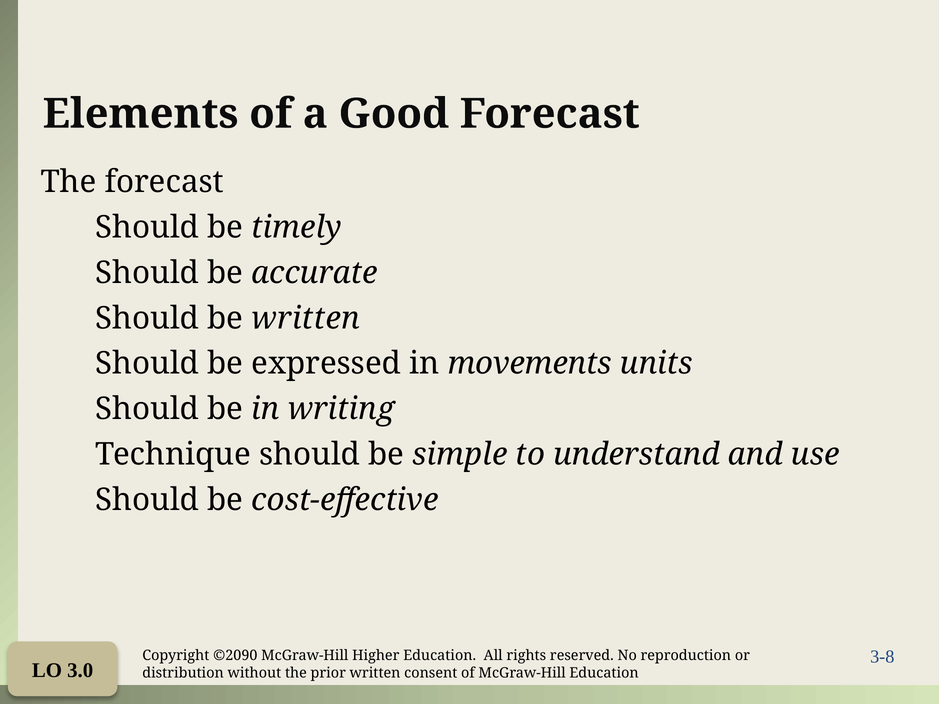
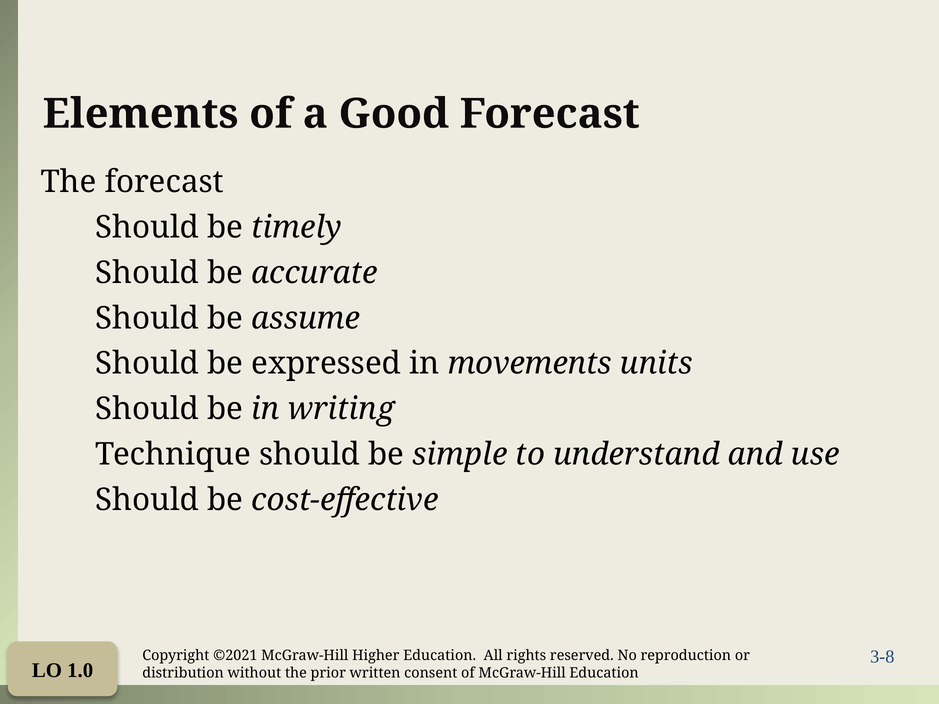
be written: written -> assume
©2090: ©2090 -> ©2021
3.0: 3.0 -> 1.0
